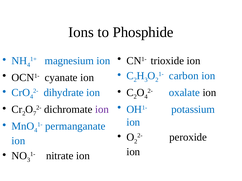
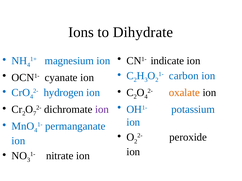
Phosphide: Phosphide -> Dihydrate
trioxide: trioxide -> indicate
dihydrate: dihydrate -> hydrogen
oxalate colour: blue -> orange
